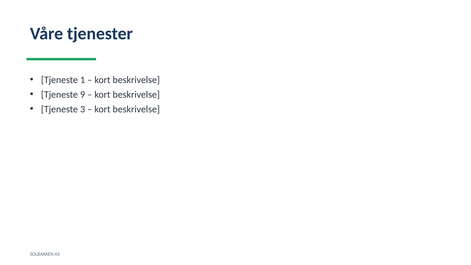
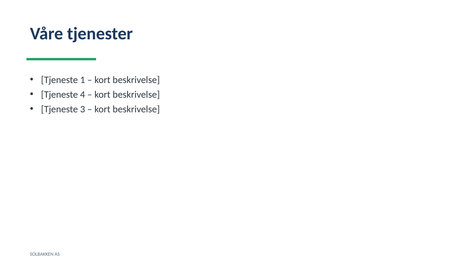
9: 9 -> 4
